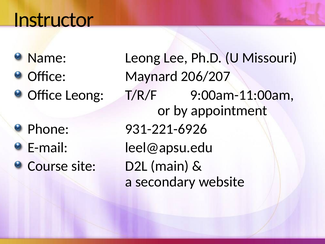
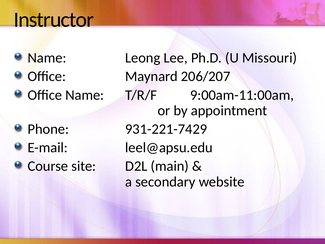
Office Leong: Leong -> Name
931-221-6926: 931-221-6926 -> 931-221-7429
